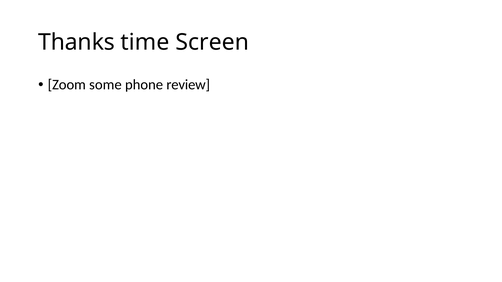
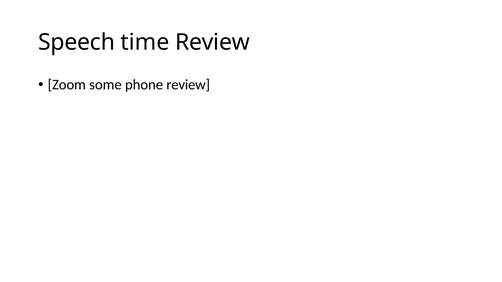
Thanks: Thanks -> Speech
time Screen: Screen -> Review
